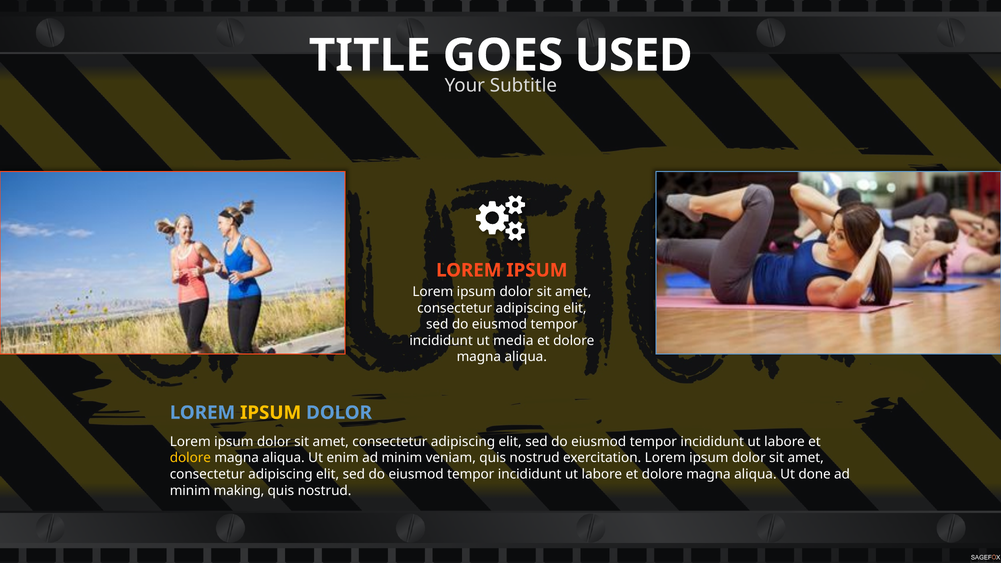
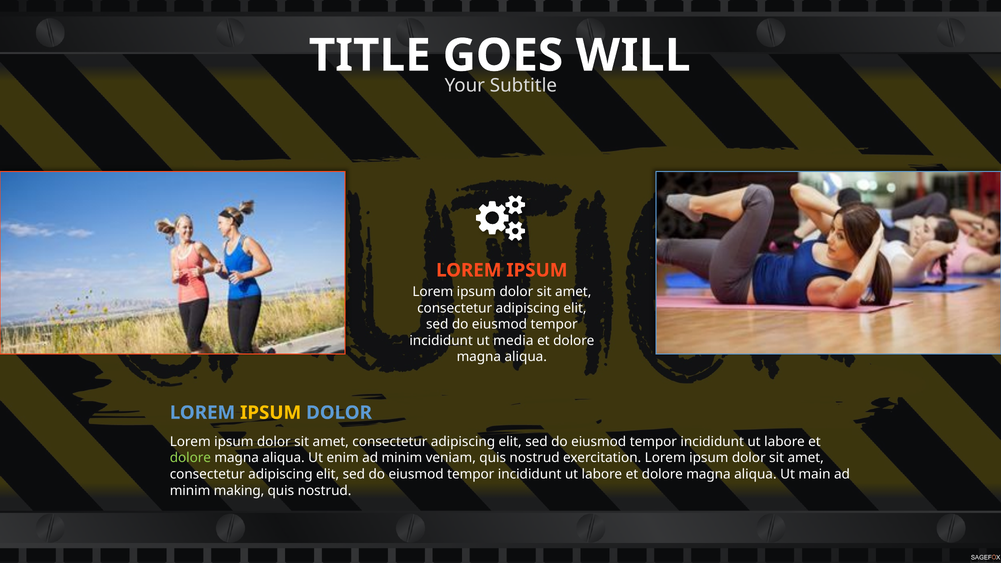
USED: USED -> WILL
dolore at (190, 458) colour: yellow -> light green
done: done -> main
